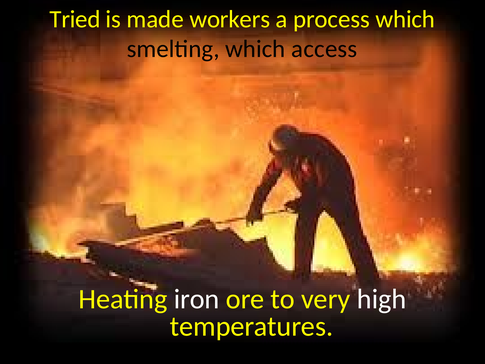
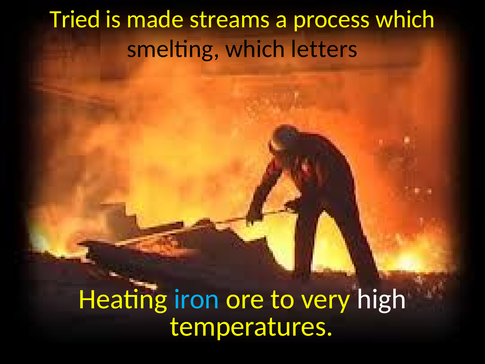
workers: workers -> streams
access: access -> letters
iron colour: white -> light blue
